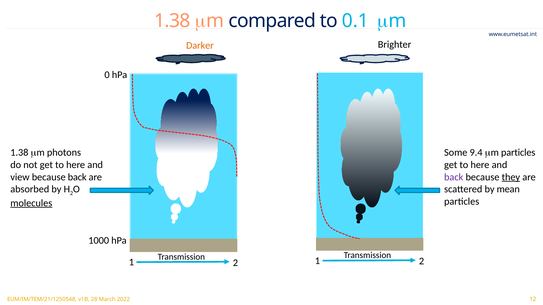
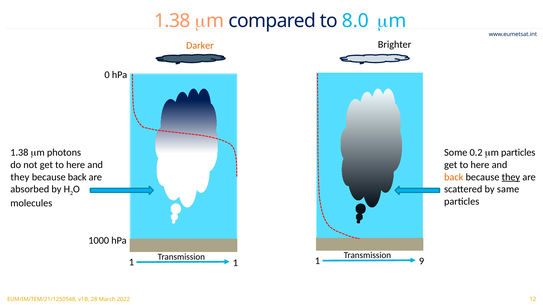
0.1: 0.1 -> 8.0
9.4: 9.4 -> 0.2
view at (20, 177): view -> they
back at (454, 177) colour: purple -> orange
mean: mean -> same
molecules underline: present -> none
2 at (421, 262): 2 -> 9
2 at (235, 263): 2 -> 1
